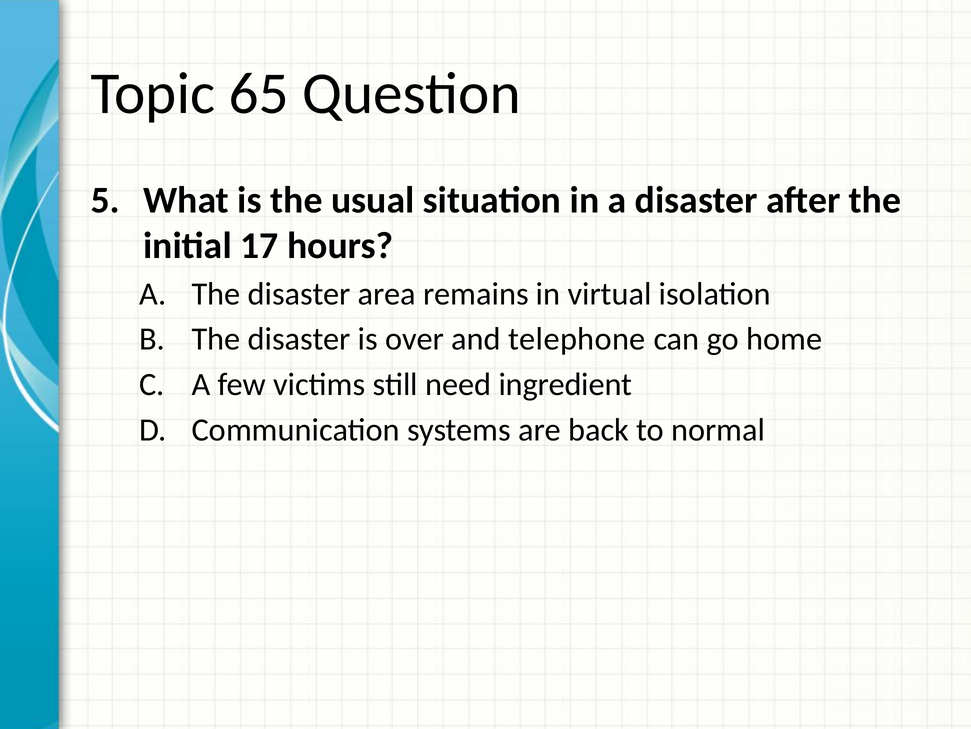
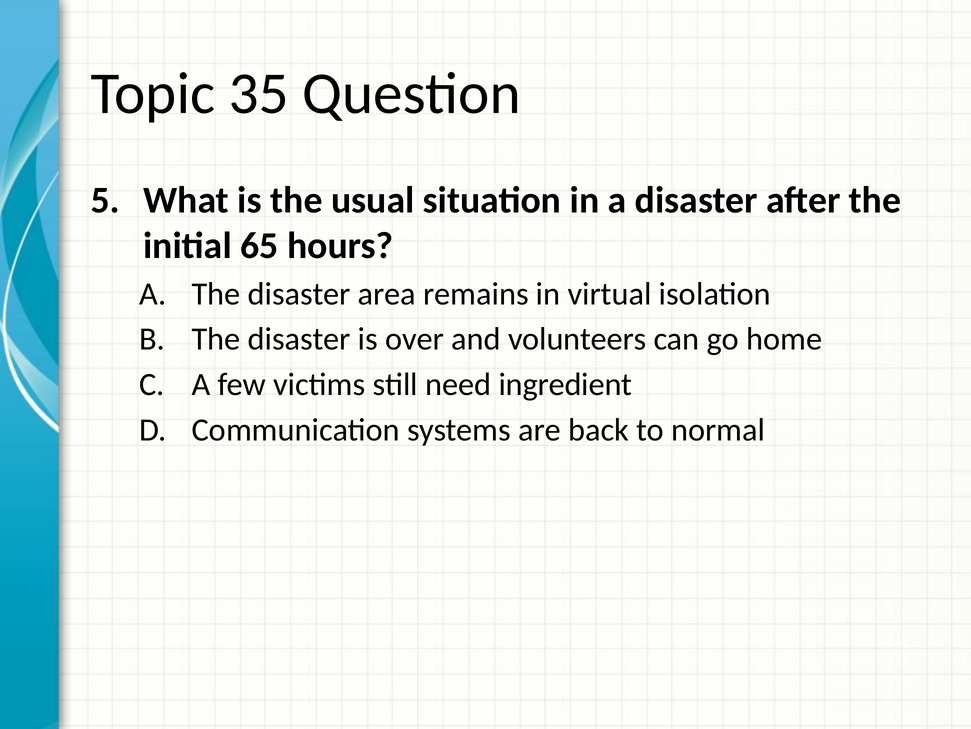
65: 65 -> 35
17: 17 -> 65
telephone: telephone -> volunteers
